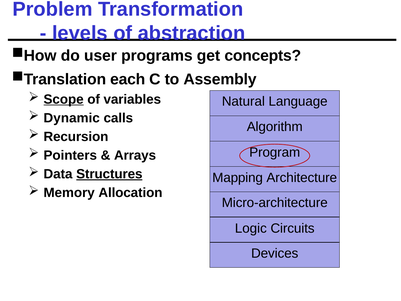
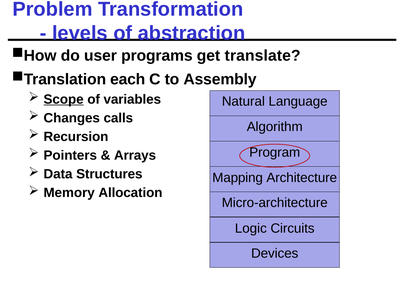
concepts: concepts -> translate
Dynamic: Dynamic -> Changes
Structures underline: present -> none
